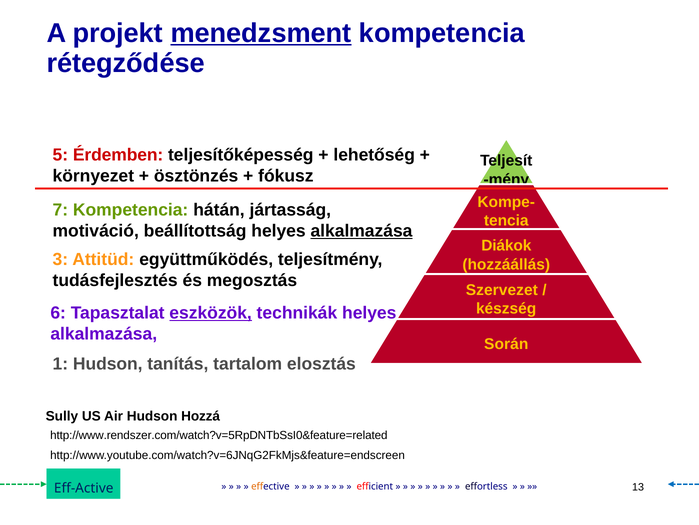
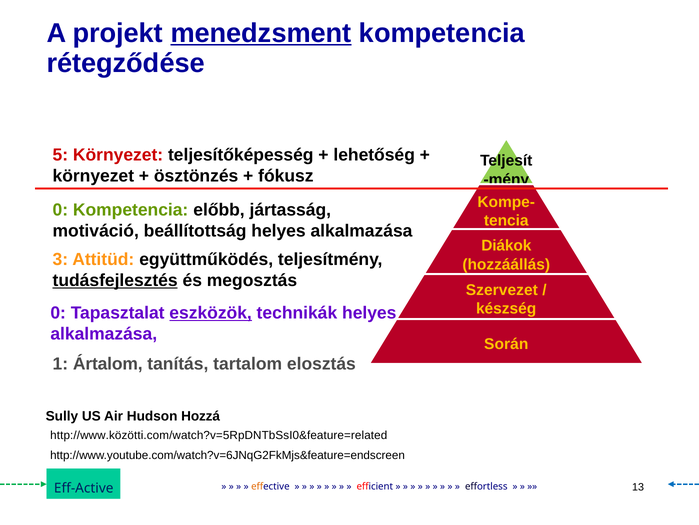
5 Érdemben: Érdemben -> Környezet
7 at (60, 210): 7 -> 0
hátán: hátán -> előbb
alkalmazása at (361, 231) underline: present -> none
tudásfejlesztés underline: none -> present
6 at (58, 313): 6 -> 0
1 Hudson: Hudson -> Ártalom
http://www.rendszer.com/watch?v=5RpDNTbSsI0&feature=related: http://www.rendszer.com/watch?v=5RpDNTbSsI0&feature=related -> http://www.közötti.com/watch?v=5RpDNTbSsI0&feature=related
